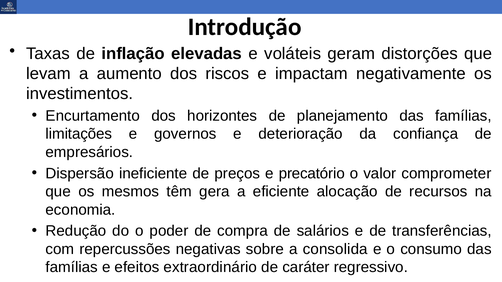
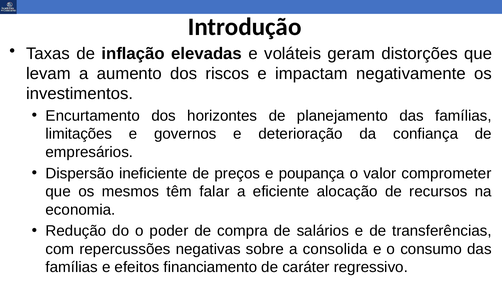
precatório: precatório -> poupança
gera: gera -> falar
extraordinário: extraordinário -> financiamento
